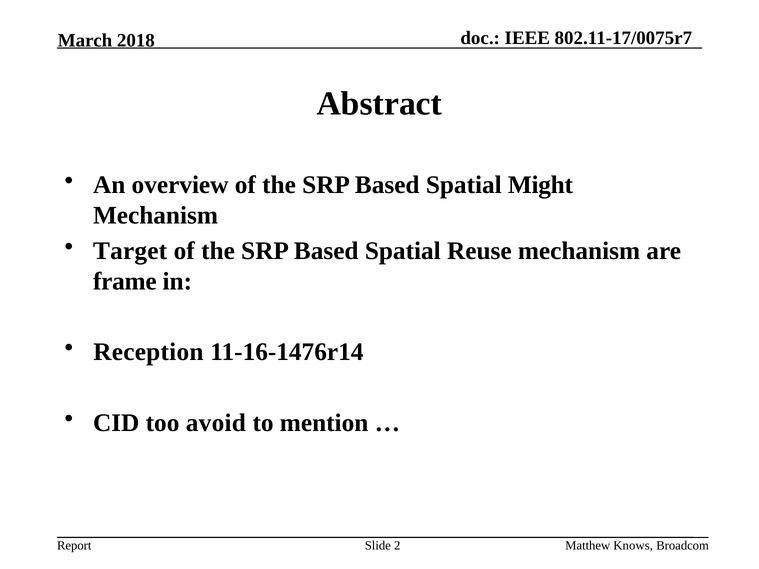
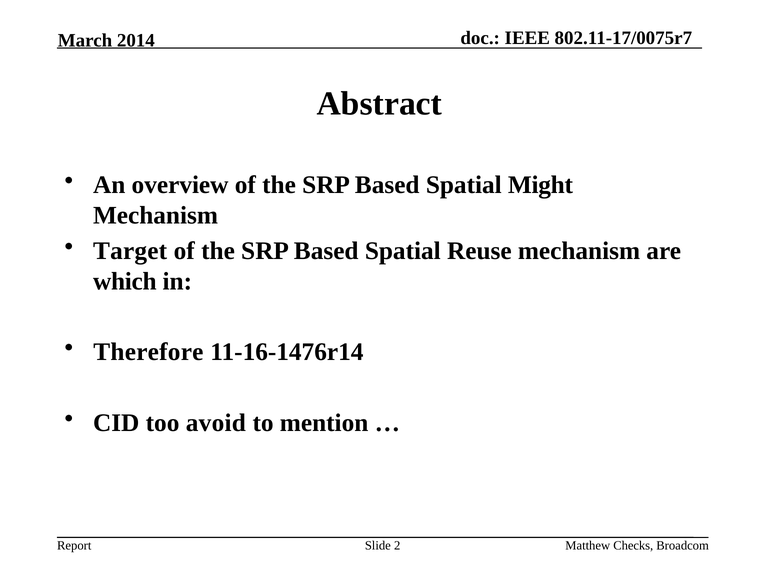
2018: 2018 -> 2014
frame: frame -> which
Reception: Reception -> Therefore
Knows: Knows -> Checks
